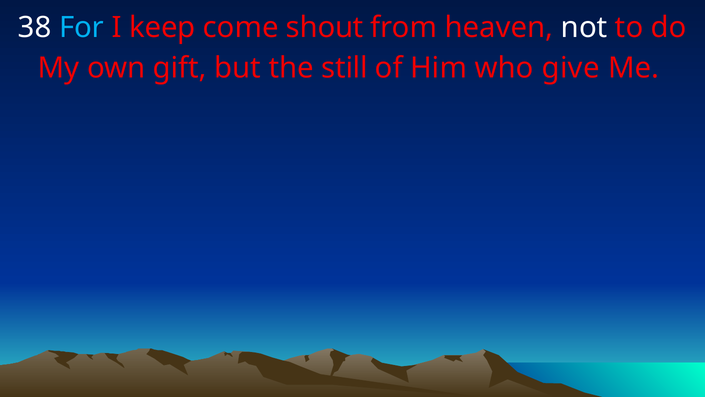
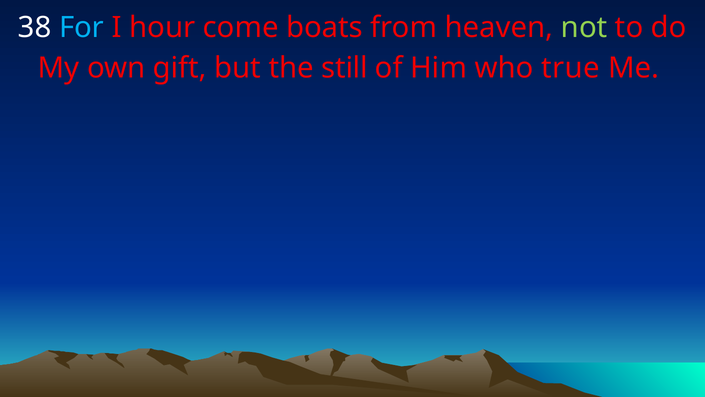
keep: keep -> hour
shout: shout -> boats
not colour: white -> light green
give: give -> true
